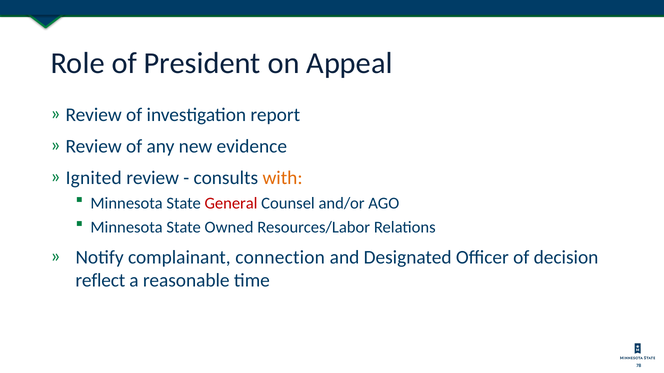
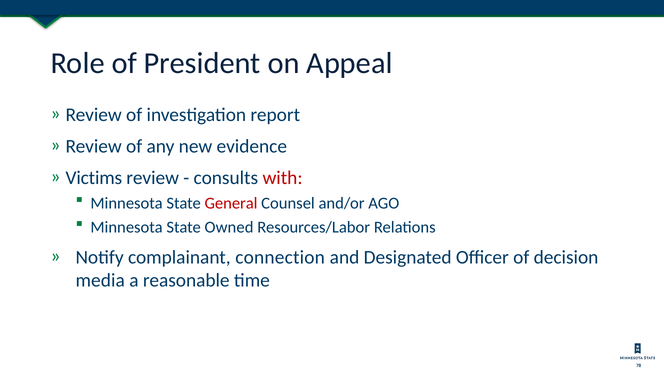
Ignited: Ignited -> Victims
with colour: orange -> red
reflect: reflect -> media
